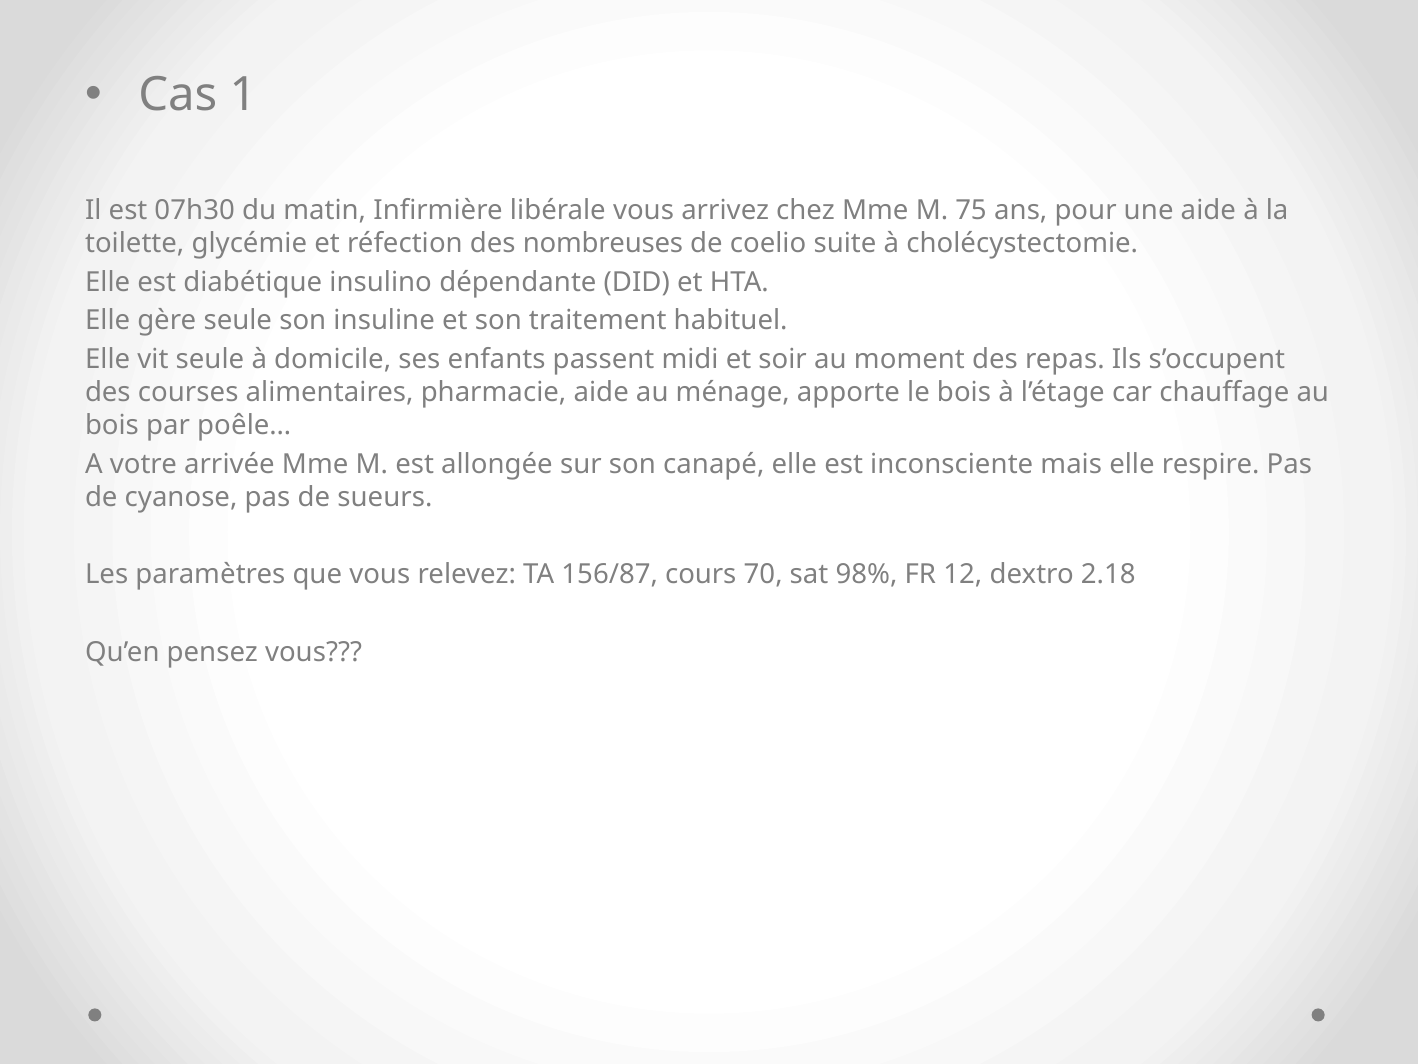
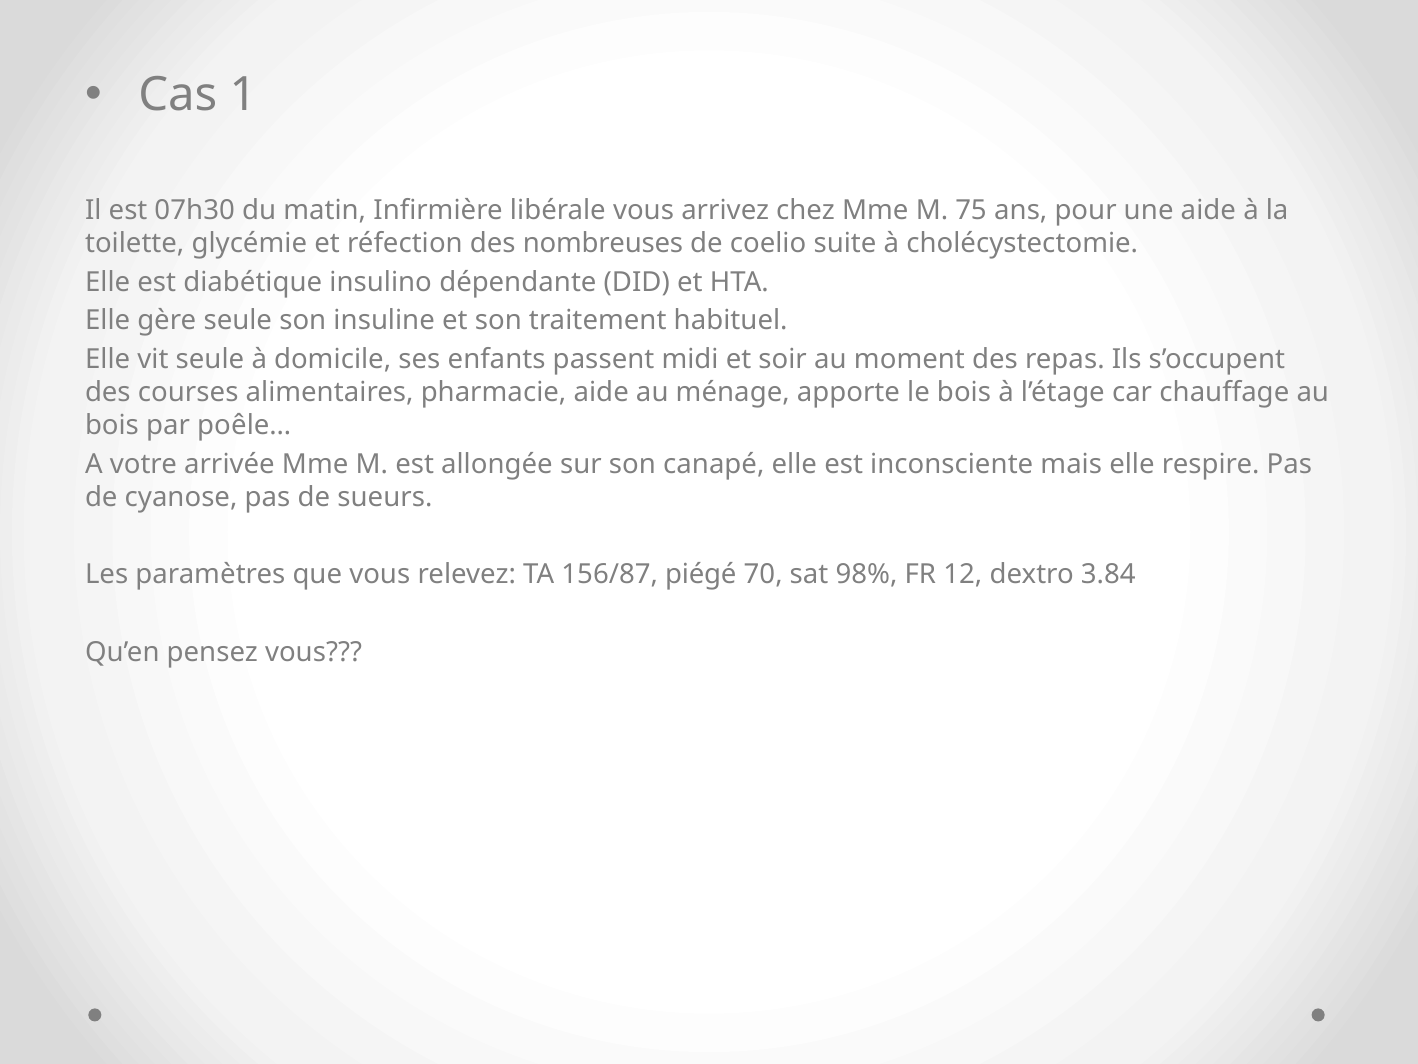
cours: cours -> piégé
2.18: 2.18 -> 3.84
